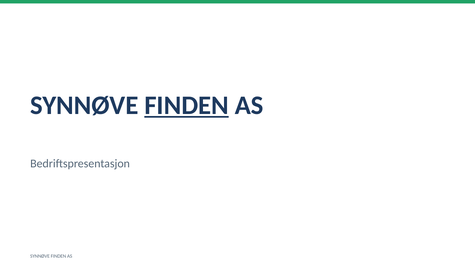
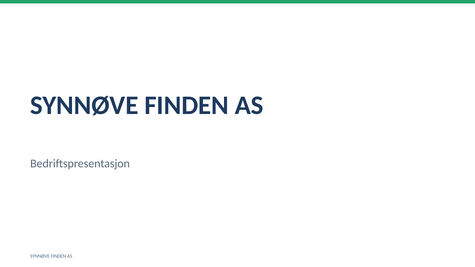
FINDEN at (187, 105) underline: present -> none
